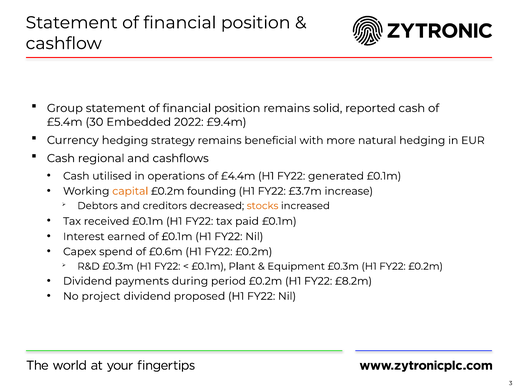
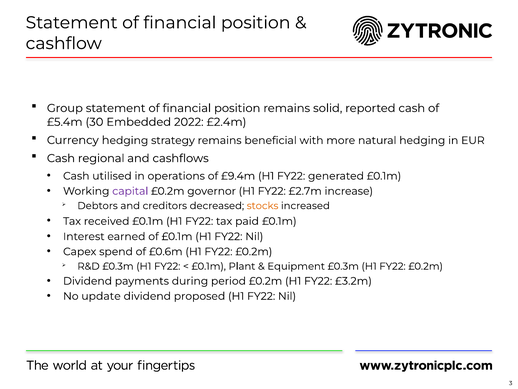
£9.4m: £9.4m -> £2.4m
£4.4m: £4.4m -> £9.4m
capital colour: orange -> purple
founding: founding -> governor
£3.7m: £3.7m -> £2.7m
£8.2m: £8.2m -> £3.2m
project: project -> update
